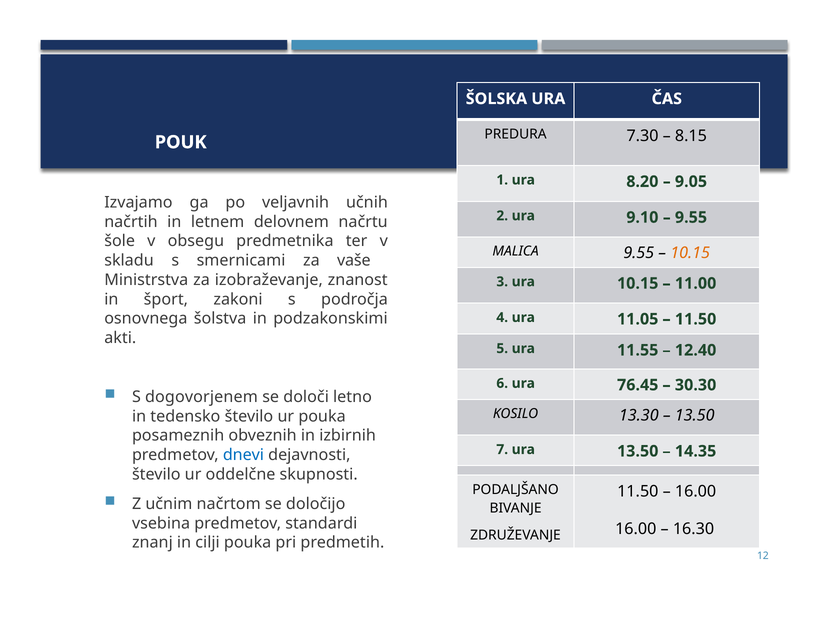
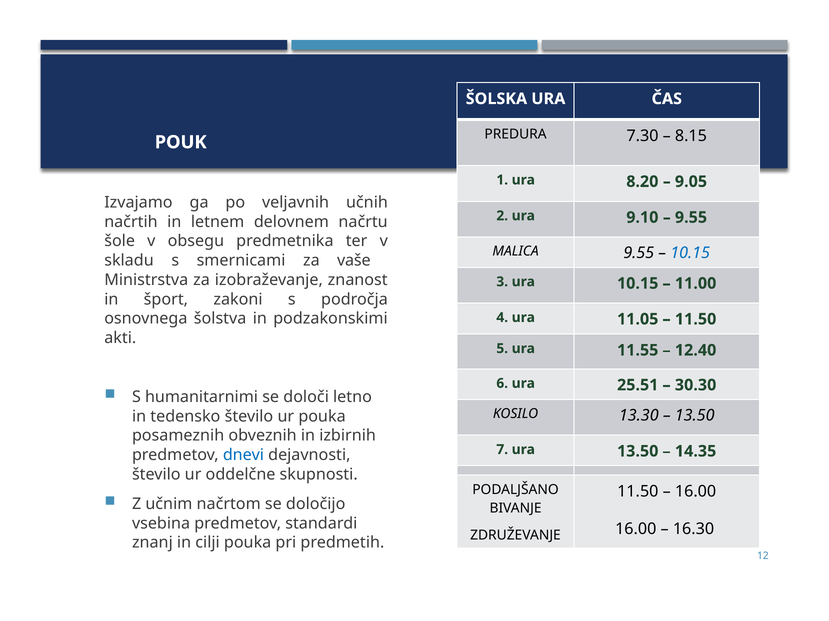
10.15 at (690, 253) colour: orange -> blue
76.45: 76.45 -> 25.51
dogovorjenem: dogovorjenem -> humanitarnimi
